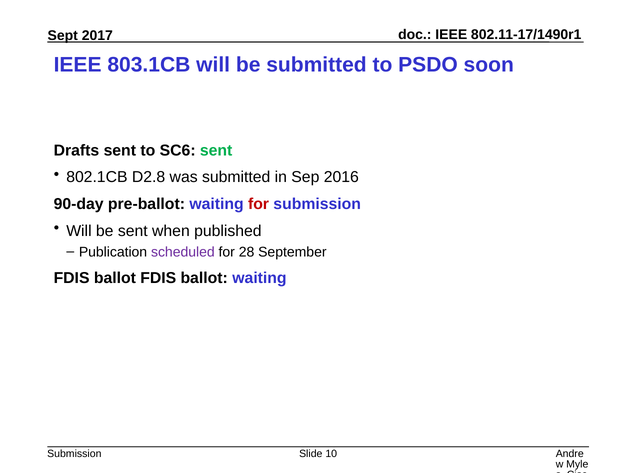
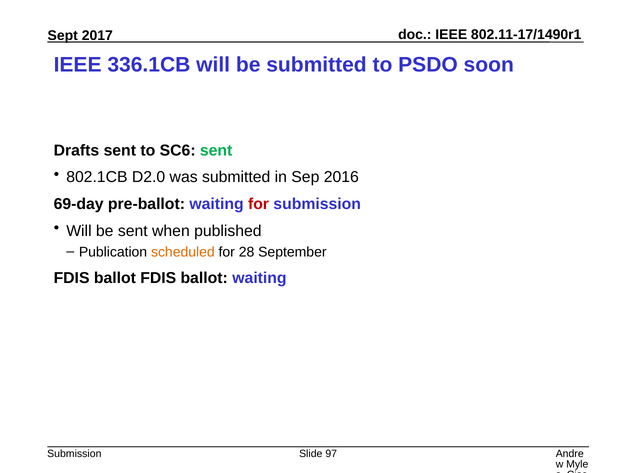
803.1CB: 803.1CB -> 336.1CB
D2.8: D2.8 -> D2.0
90-day: 90-day -> 69-day
scheduled colour: purple -> orange
10: 10 -> 97
